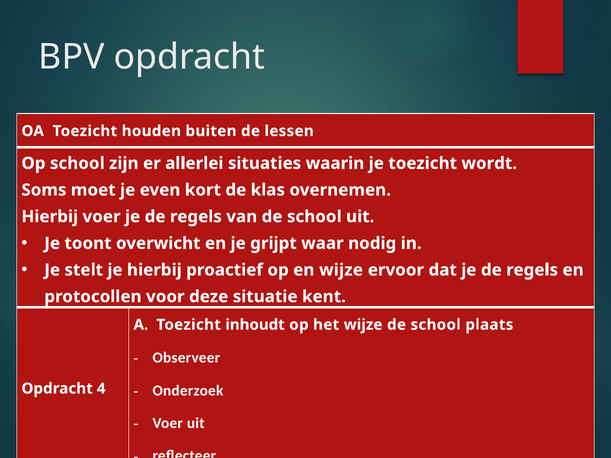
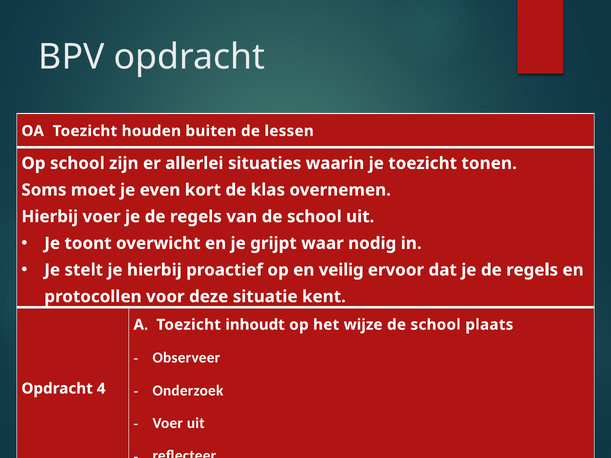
wordt: wordt -> tonen
en wijze: wijze -> veilig
